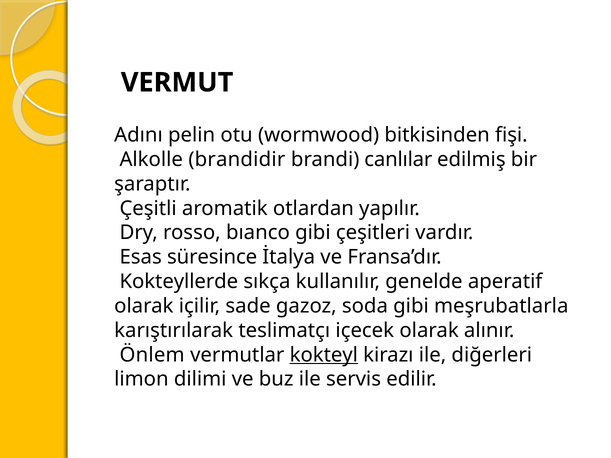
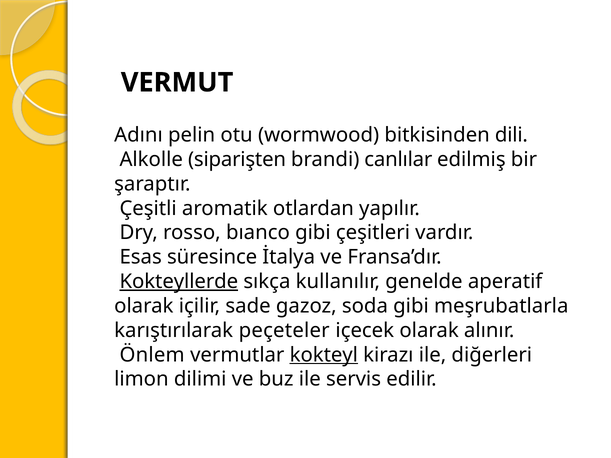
fişi: fişi -> dili
brandidir: brandidir -> siparişten
Kokteyllerde underline: none -> present
teslimatçı: teslimatçı -> peçeteler
